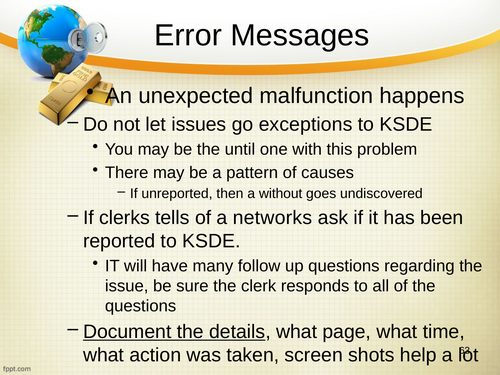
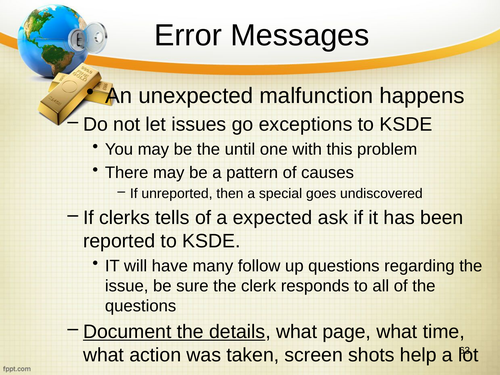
without: without -> special
networks: networks -> expected
